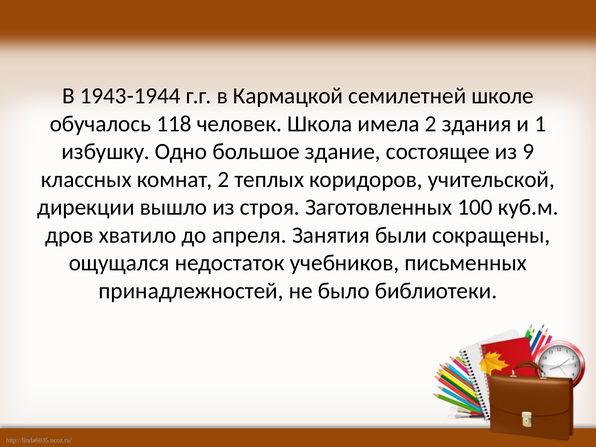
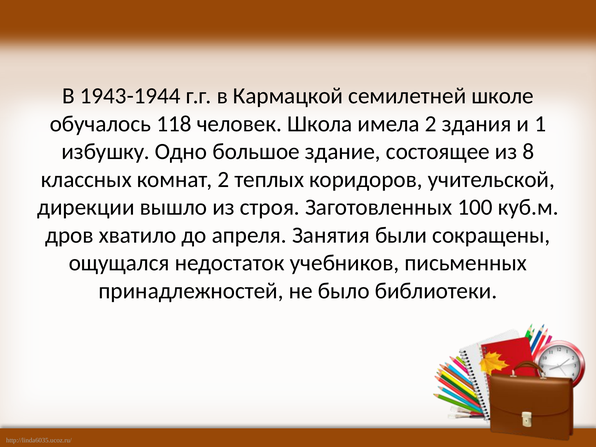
9: 9 -> 8
